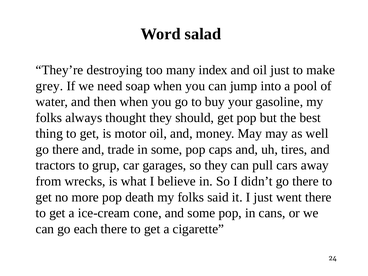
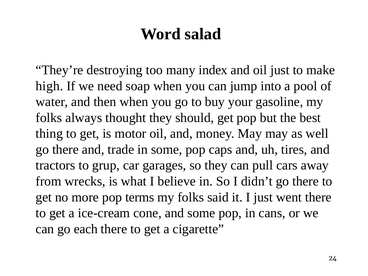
grey: grey -> high
death: death -> terms
